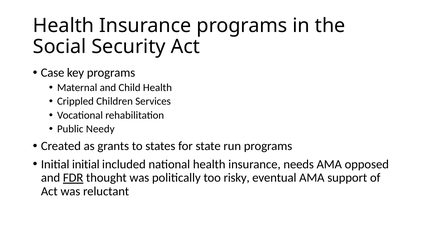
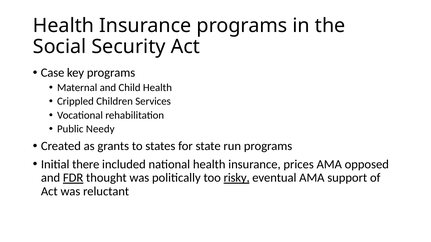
Initial initial: initial -> there
needs: needs -> prices
risky underline: none -> present
